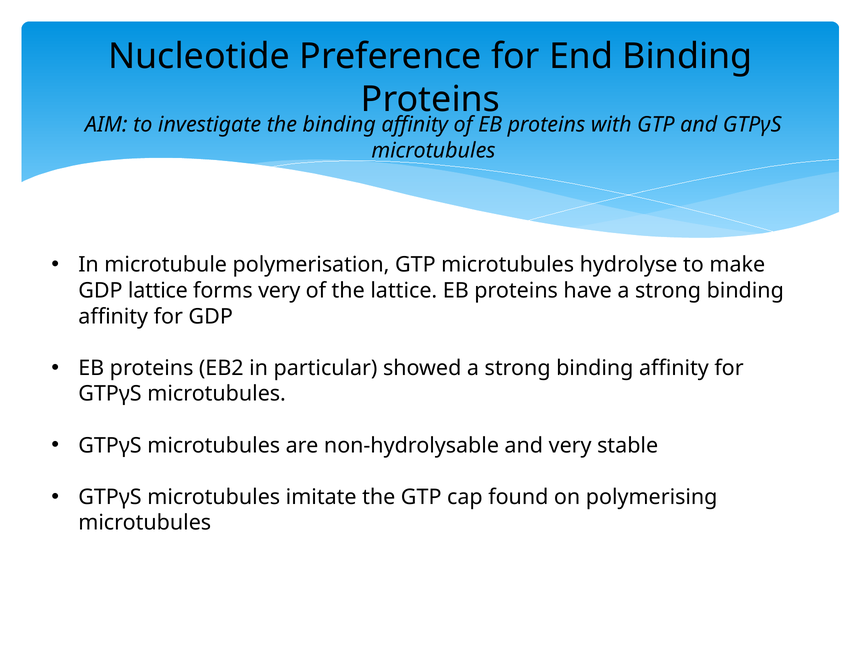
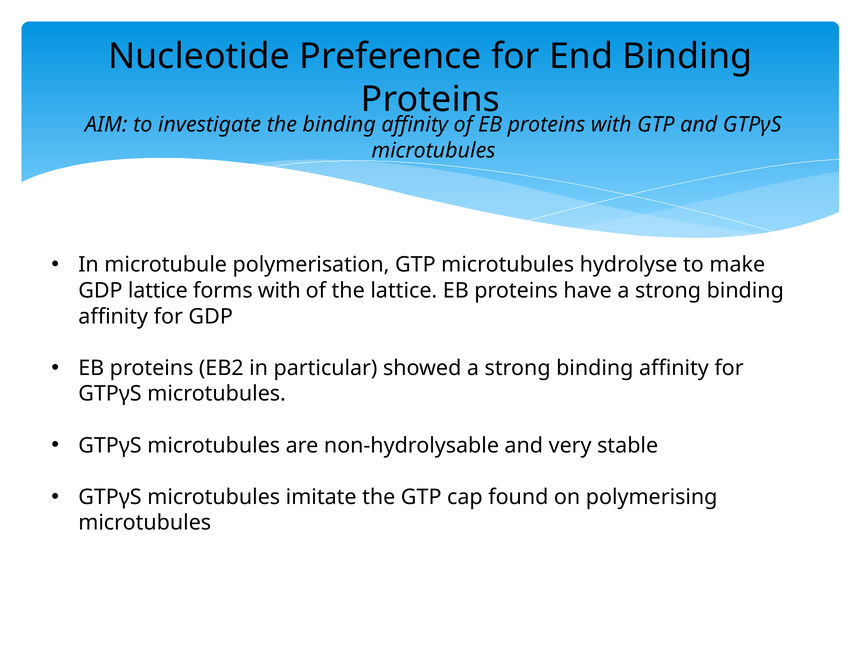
forms very: very -> with
